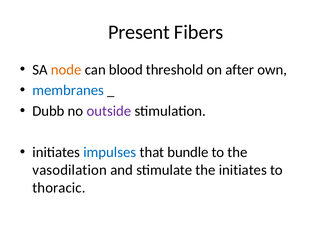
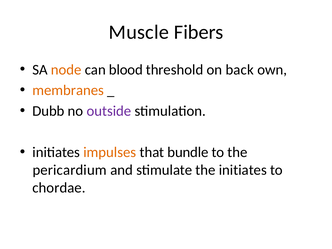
Present: Present -> Muscle
after: after -> back
membranes colour: blue -> orange
impulses colour: blue -> orange
vasodilation: vasodilation -> pericardium
thoracic: thoracic -> chordae
